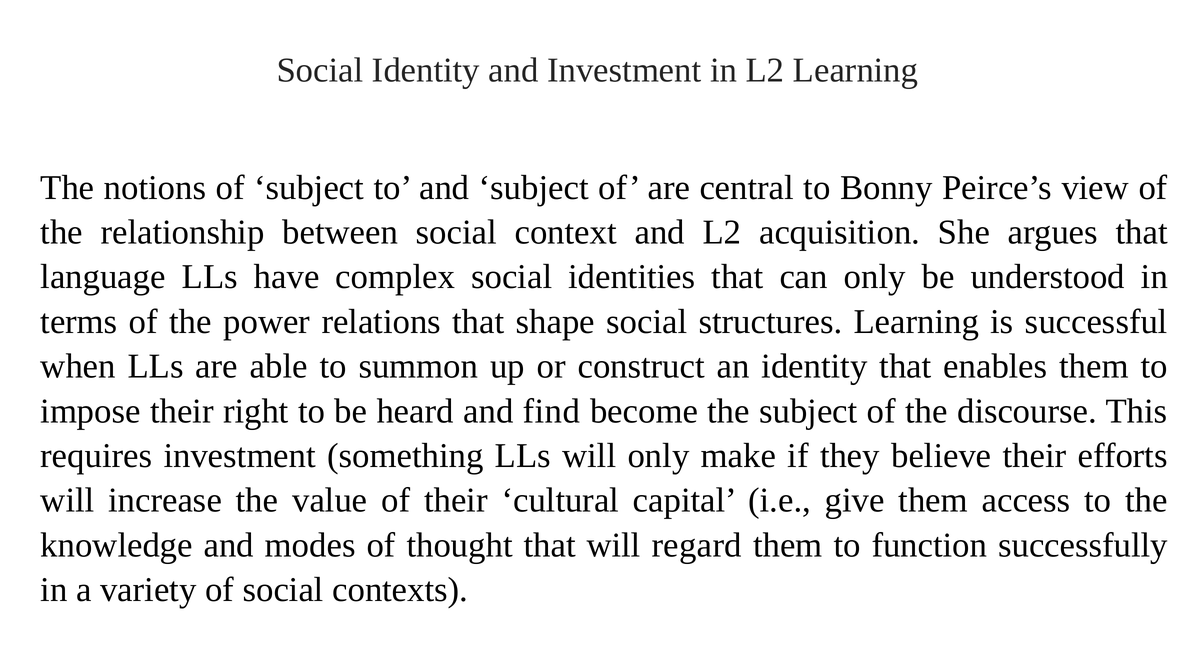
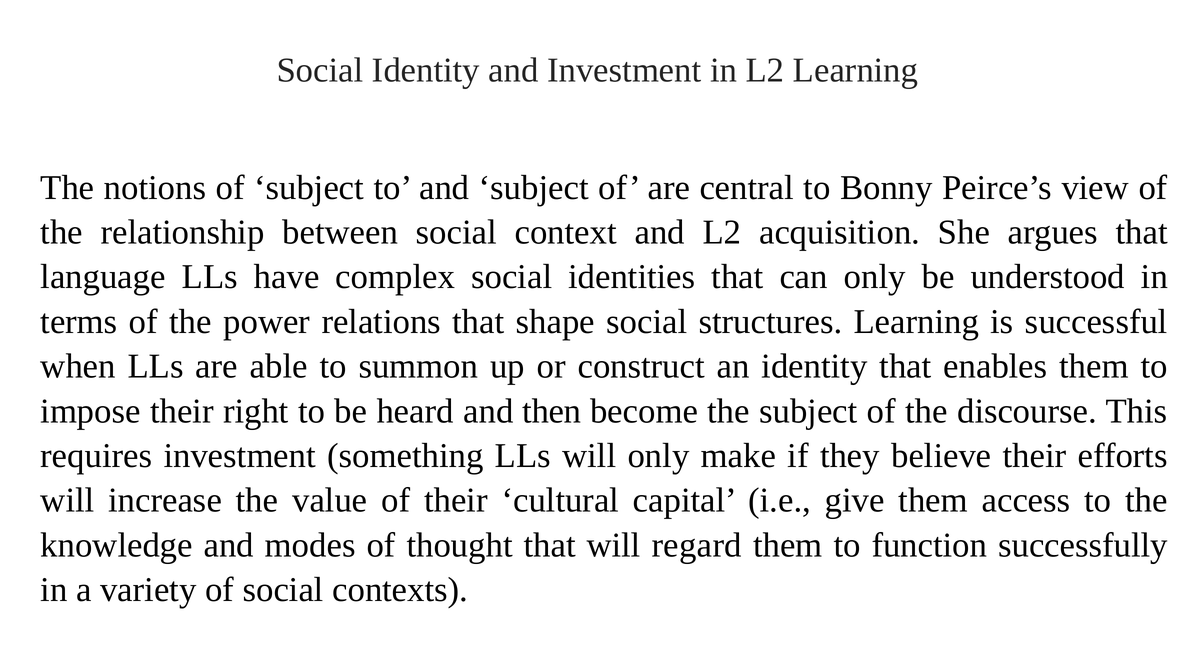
find: find -> then
